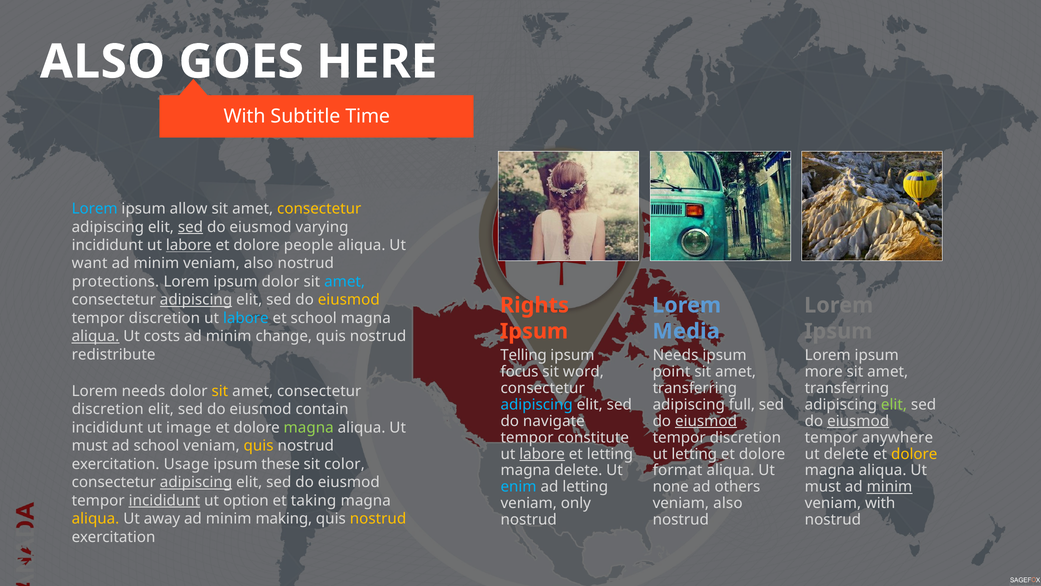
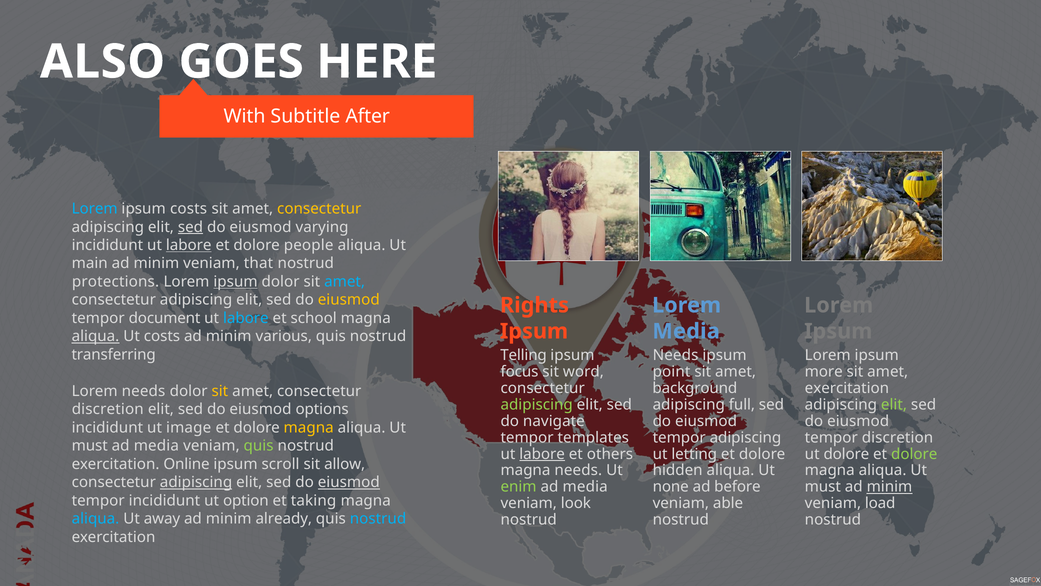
Time: Time -> After
ipsum allow: allow -> costs
want: want -> main
minim veniam also: also -> that
ipsum at (236, 281) underline: none -> present
adipiscing at (196, 300) underline: present -> none
discretion at (164, 318): discretion -> document
change: change -> various
redistribute: redistribute -> transferring
transferring at (695, 388): transferring -> background
transferring at (847, 388): transferring -> exercitation
adipiscing at (537, 404) colour: light blue -> light green
contain: contain -> options
eiusmod at (706, 421) underline: present -> none
eiusmod at (858, 421) underline: present -> none
magna at (309, 427) colour: light green -> yellow
constitute: constitute -> templates
discretion at (745, 437): discretion -> adipiscing
tempor anywhere: anywhere -> discretion
school at (156, 446): school -> media
quis at (259, 446) colour: yellow -> light green
et letting: letting -> others
ut delete: delete -> dolore
dolore at (914, 454) colour: yellow -> light green
Usage: Usage -> Online
these: these -> scroll
color: color -> allow
magna delete: delete -> needs
format: format -> hidden
eiusmod at (349, 482) underline: none -> present
enim colour: light blue -> light green
letting at (585, 486): letting -> media
others: others -> before
incididunt at (164, 500) underline: present -> none
only: only -> look
also at (728, 503): also -> able
veniam with: with -> load
aliqua at (95, 518) colour: yellow -> light blue
making: making -> already
nostrud at (378, 518) colour: yellow -> light blue
